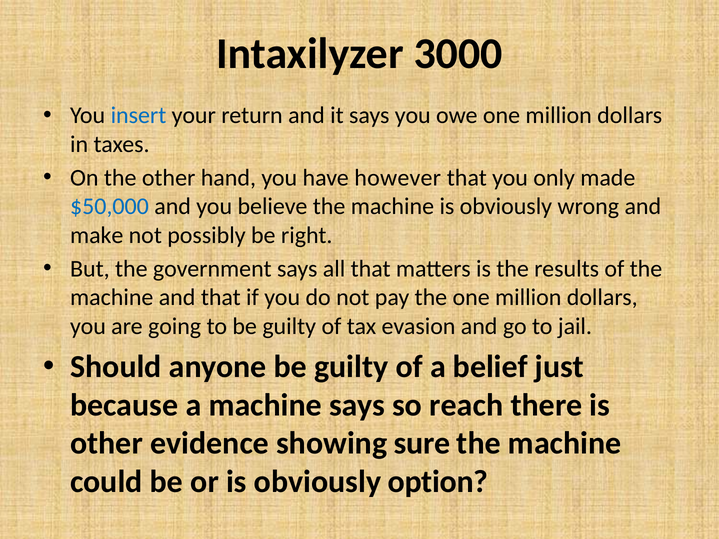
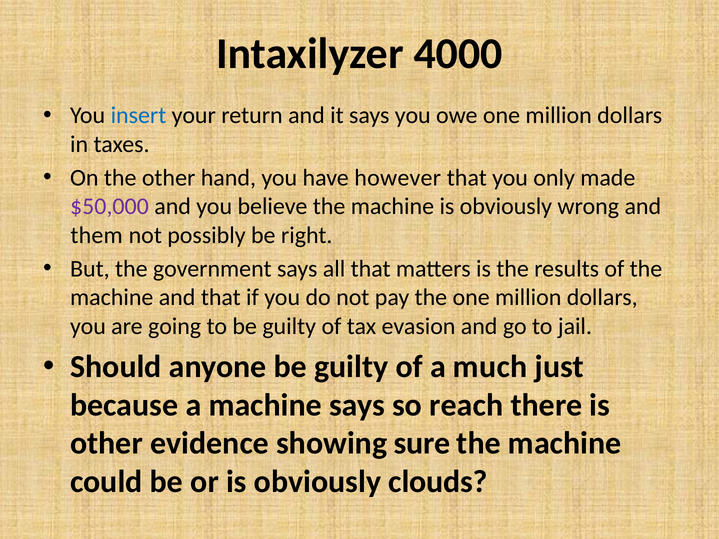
3000: 3000 -> 4000
$50,000 colour: blue -> purple
make: make -> them
belief: belief -> much
option: option -> clouds
